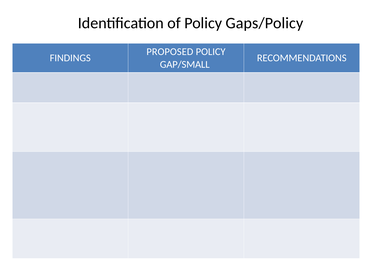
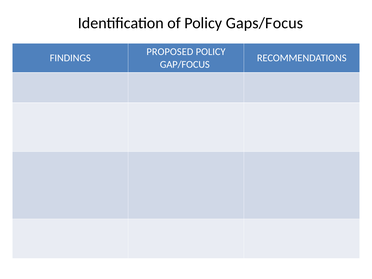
Gaps/Policy: Gaps/Policy -> Gaps/Focus
GAP/SMALL: GAP/SMALL -> GAP/FOCUS
